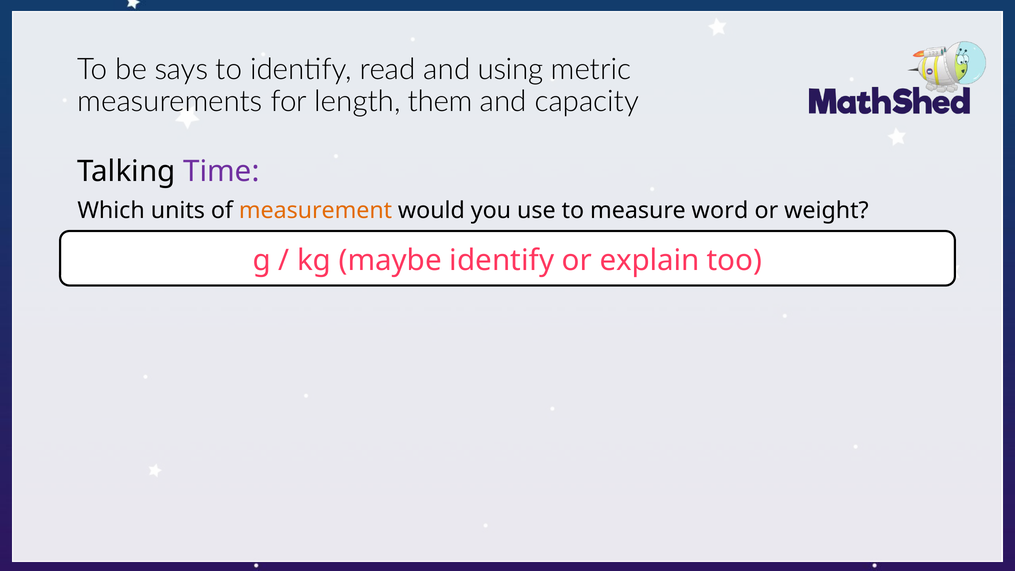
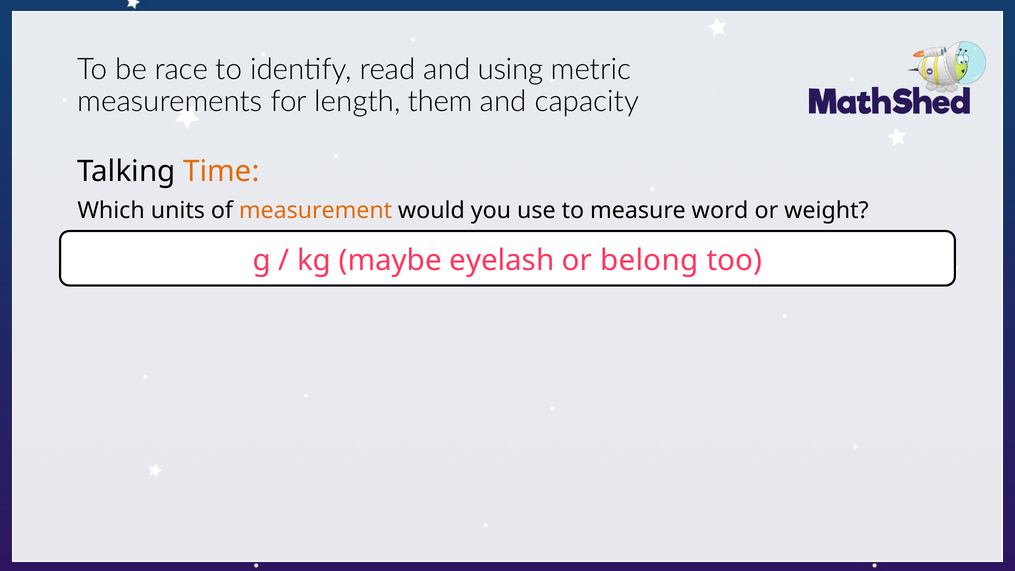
says: says -> race
Time colour: purple -> orange
maybe identify: identify -> eyelash
explain: explain -> belong
